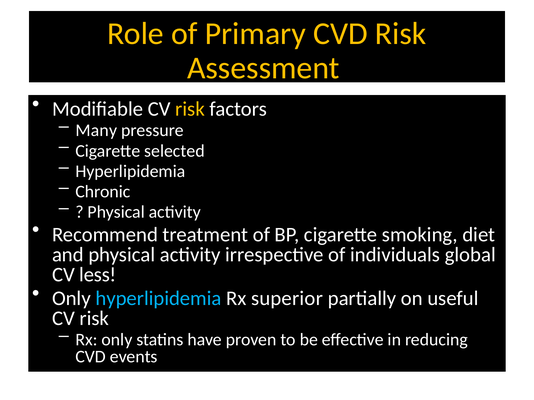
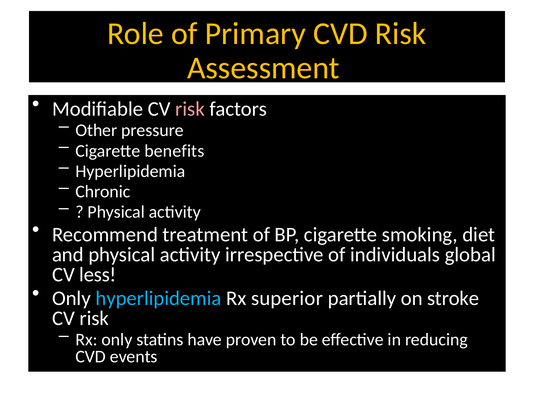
risk at (190, 109) colour: yellow -> pink
Many: Many -> Other
selected: selected -> benefits
useful: useful -> stroke
